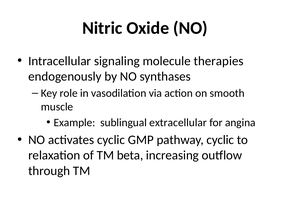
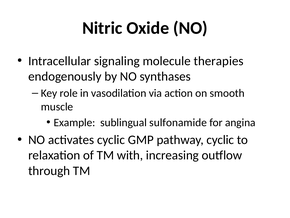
extracellular: extracellular -> sulfonamide
beta: beta -> with
